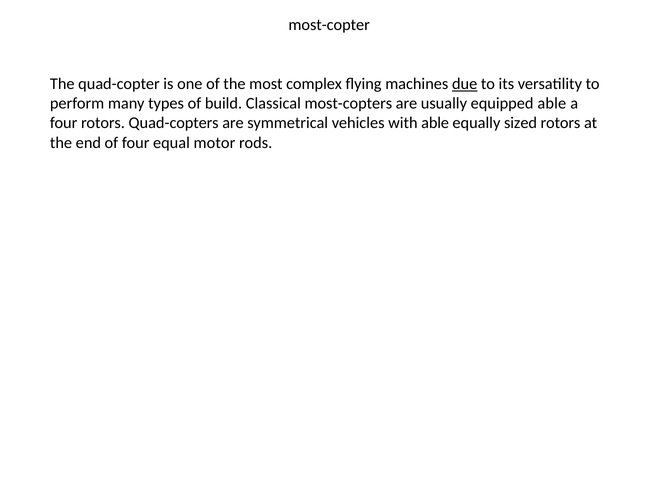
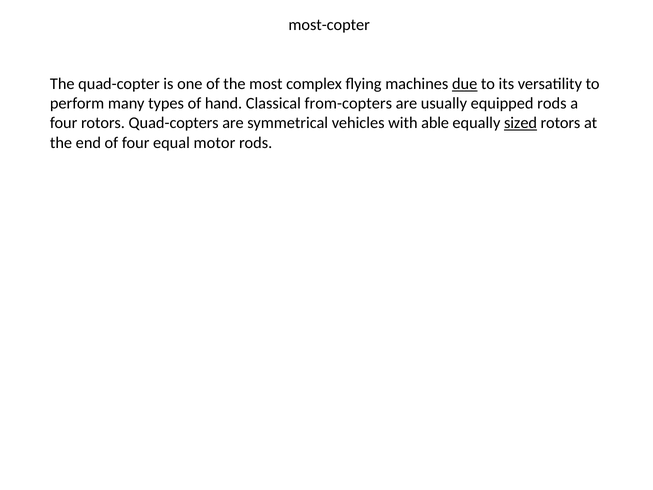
build: build -> hand
most-copters: most-copters -> from-copters
equipped able: able -> rods
sized underline: none -> present
